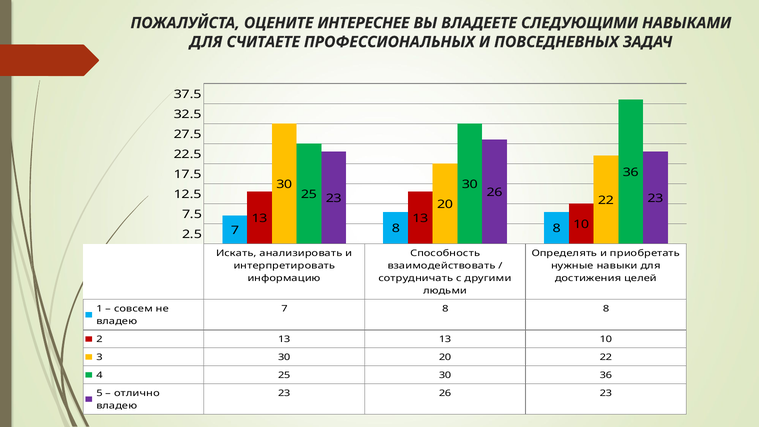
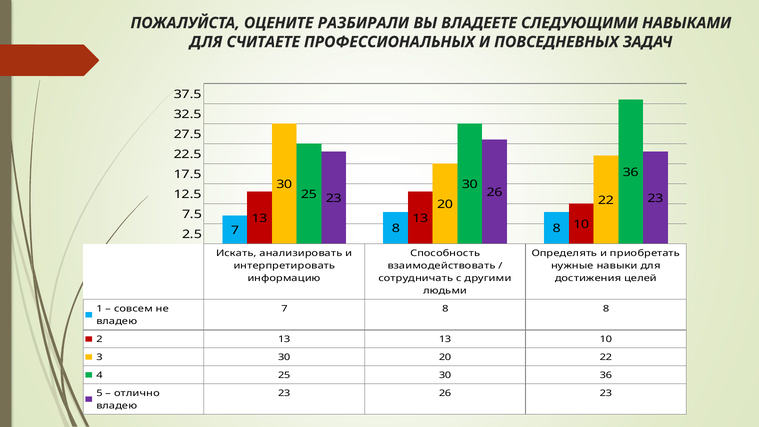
ИНТЕРЕСНЕЕ: ИНТЕРЕСНЕЕ -> РАЗБИРАЛИ
